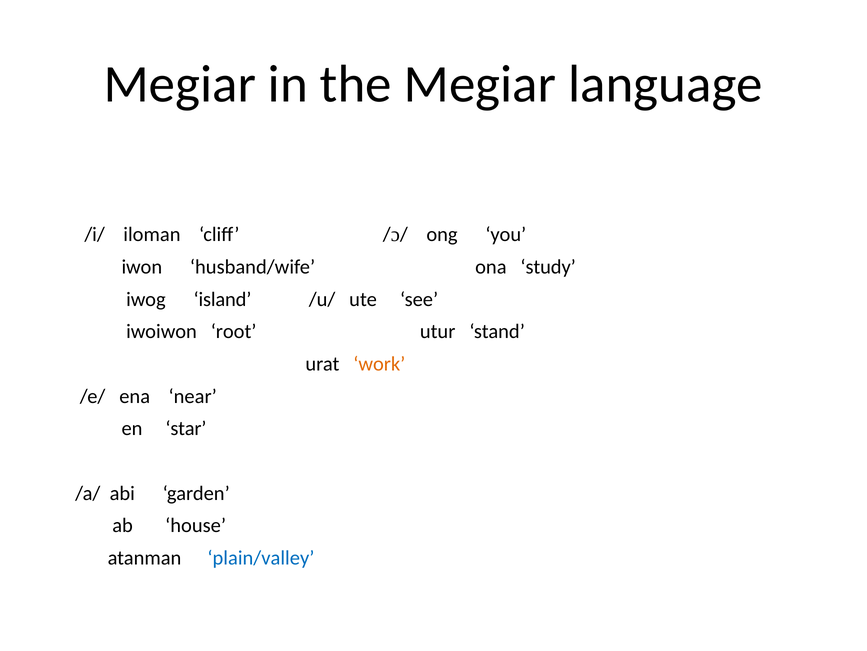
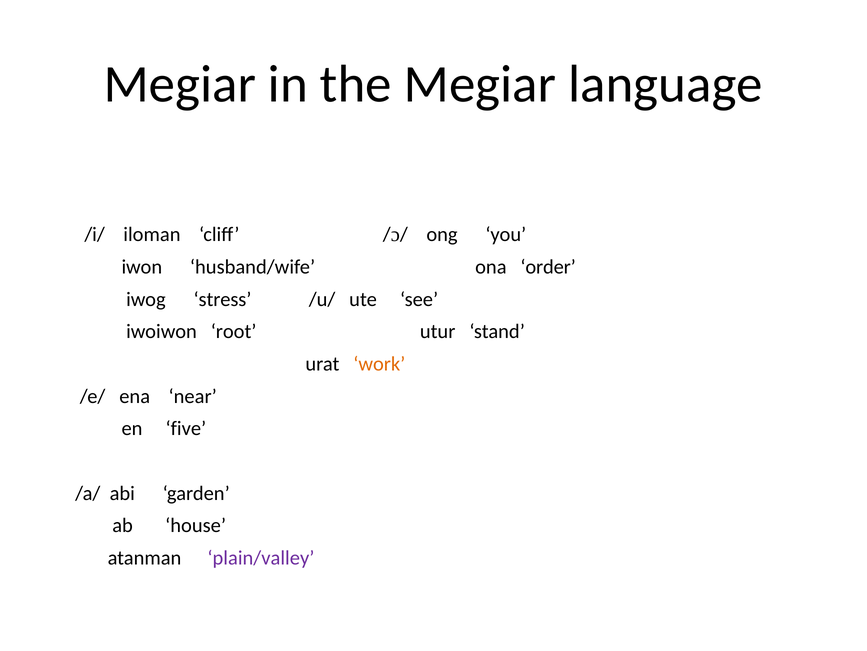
study: study -> order
island: island -> stress
star: star -> five
plain/valley colour: blue -> purple
